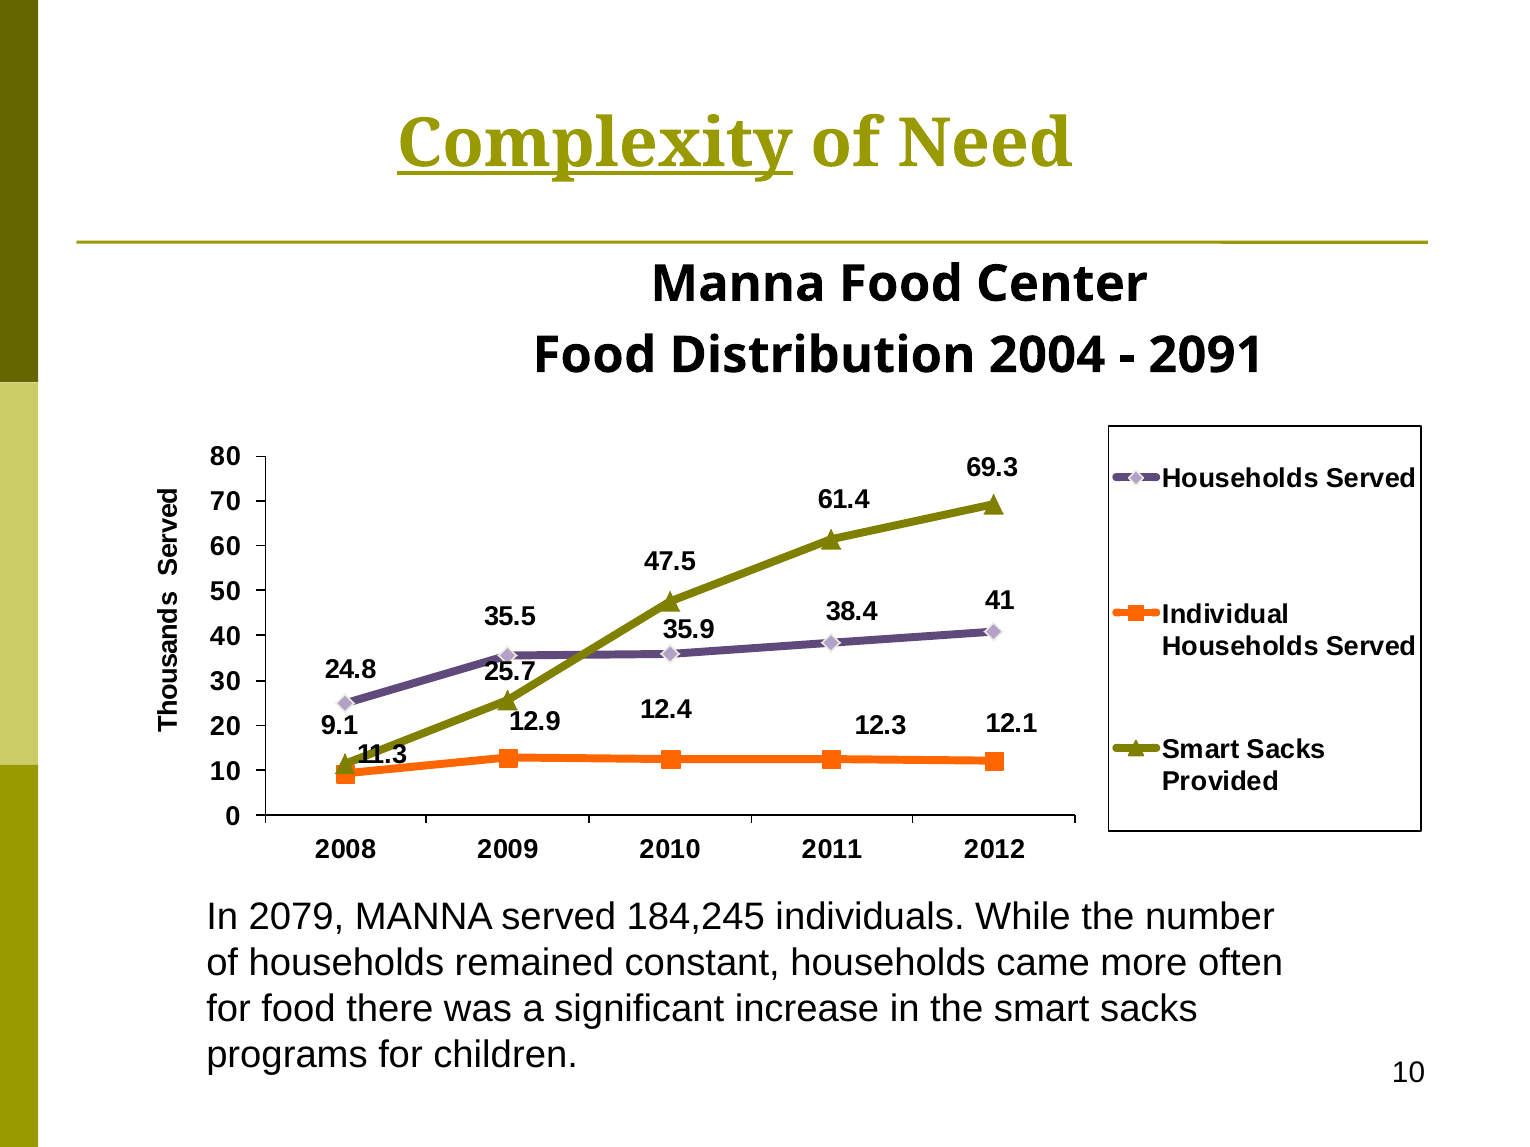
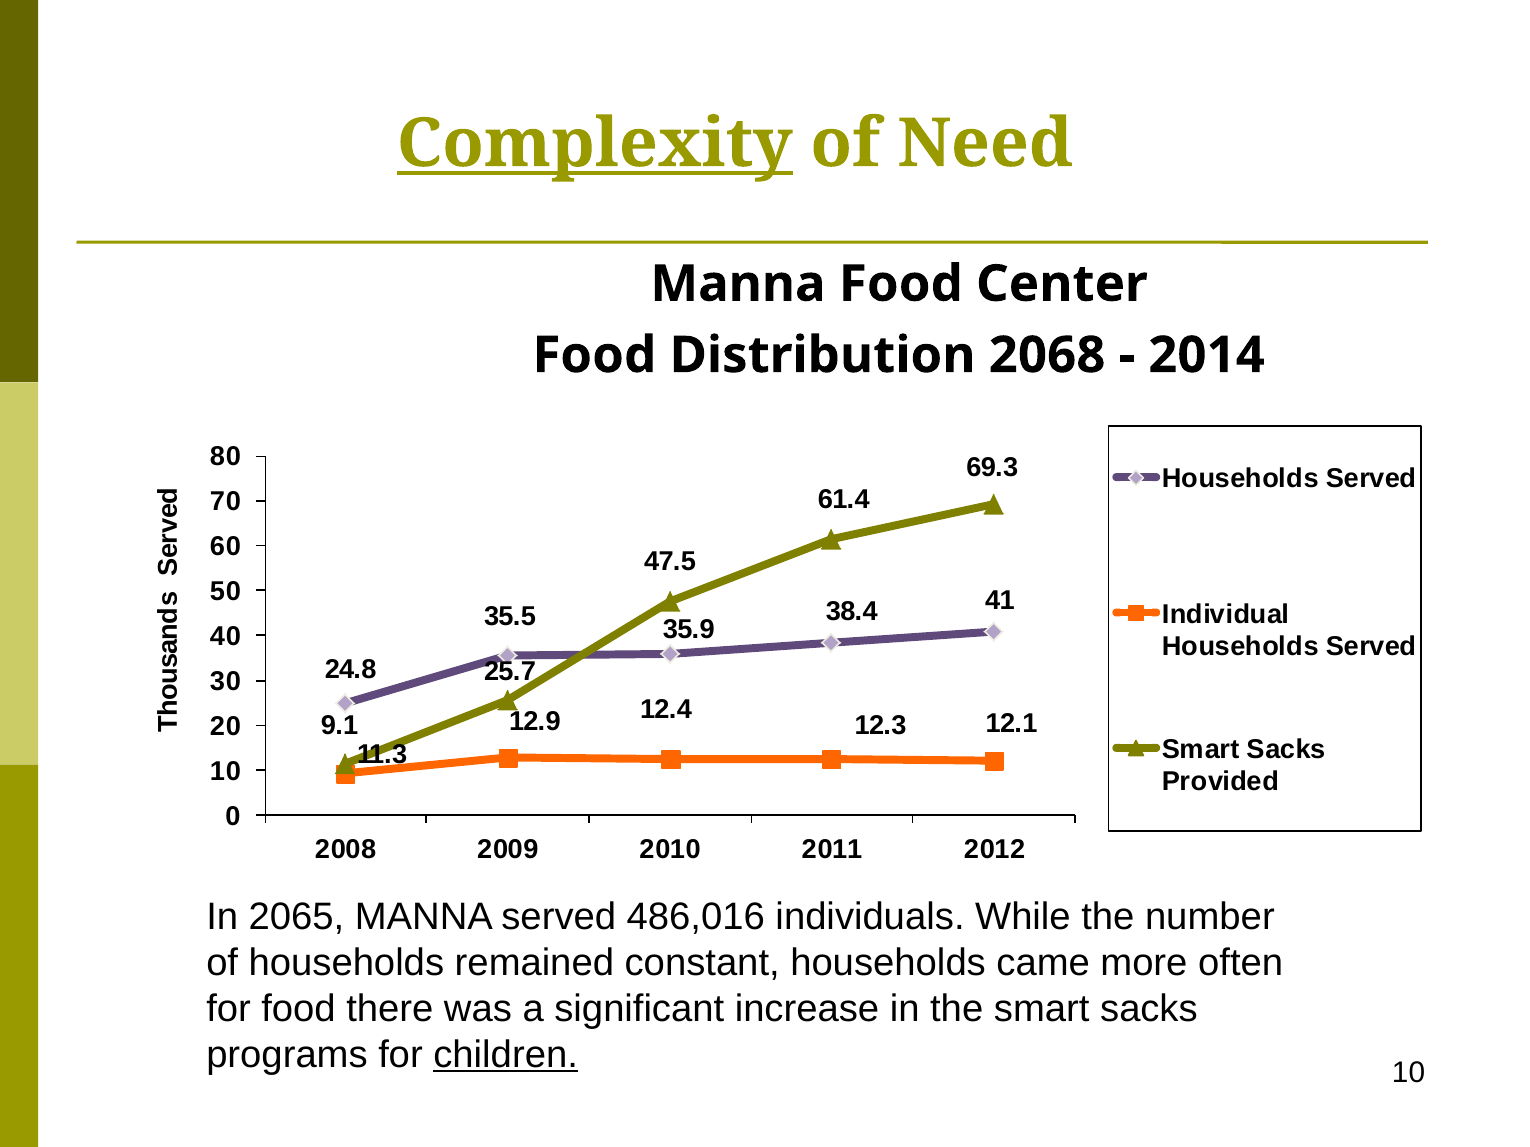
2004: 2004 -> 2068
2091: 2091 -> 2014
2079: 2079 -> 2065
184,245: 184,245 -> 486,016
children underline: none -> present
